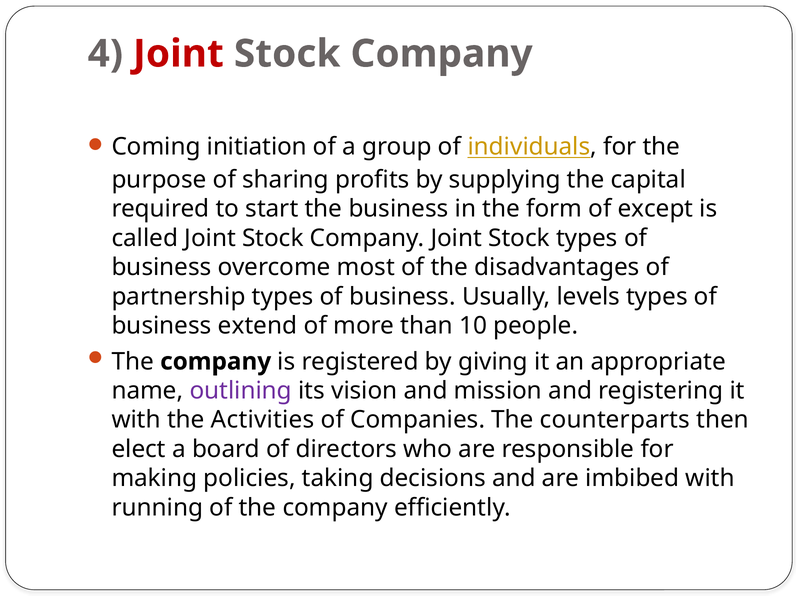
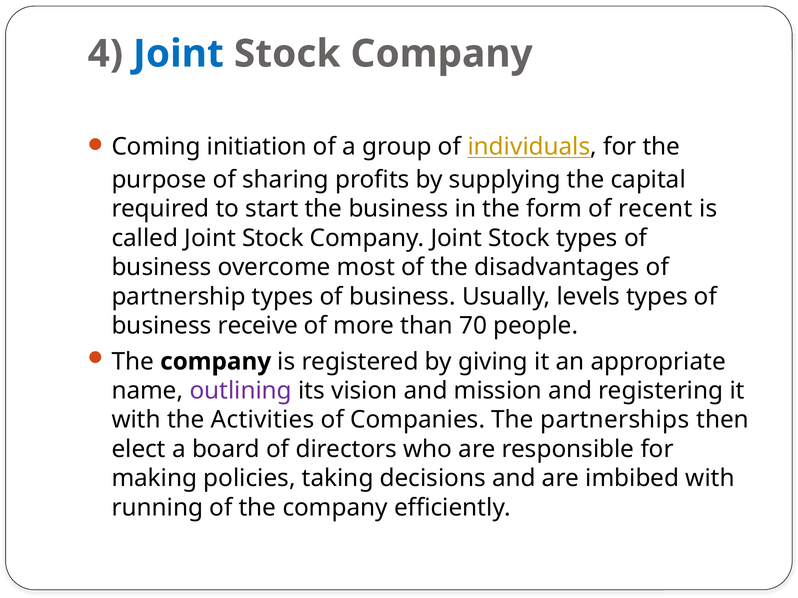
Joint at (178, 54) colour: red -> blue
except: except -> recent
extend: extend -> receive
10: 10 -> 70
counterparts: counterparts -> partnerships
